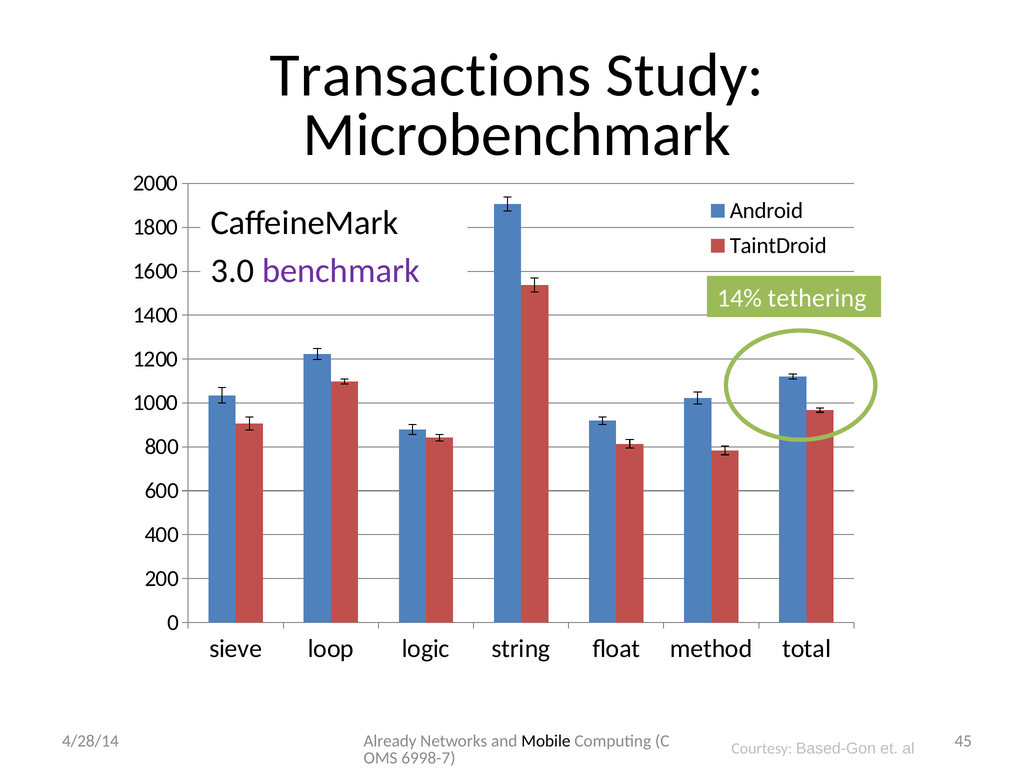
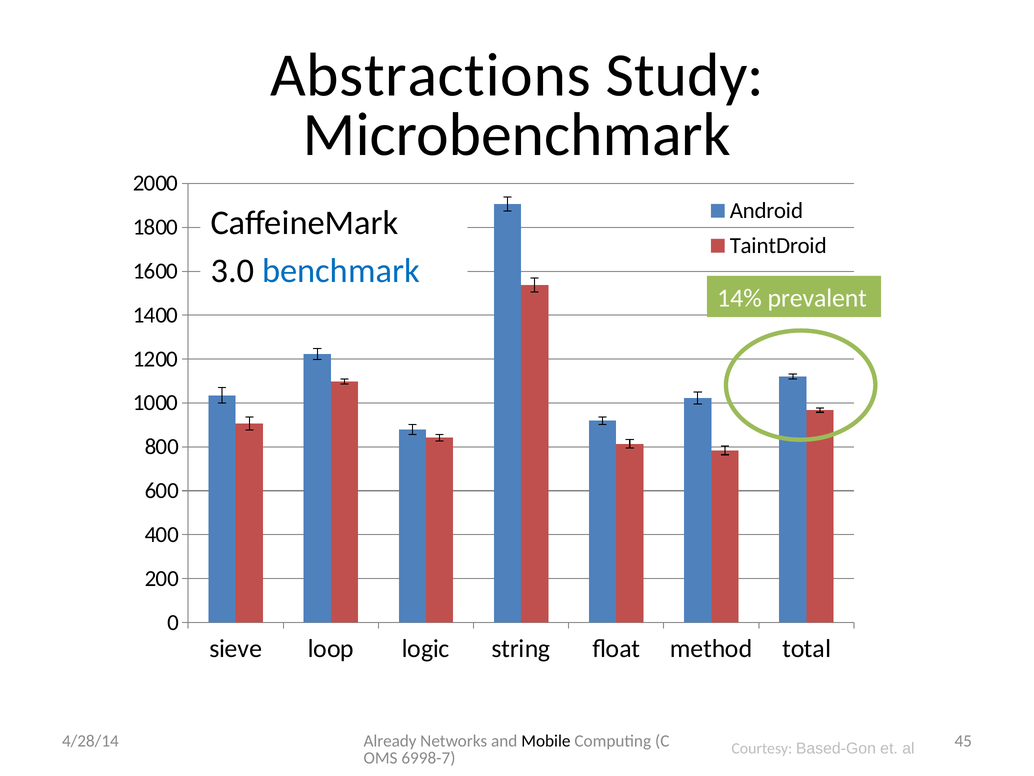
Transactions: Transactions -> Abstractions
benchmark colour: purple -> blue
tethering: tethering -> prevalent
